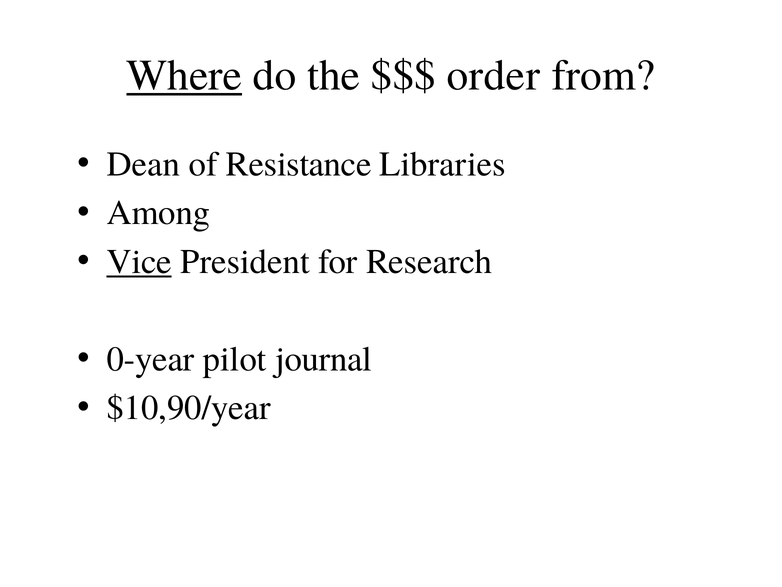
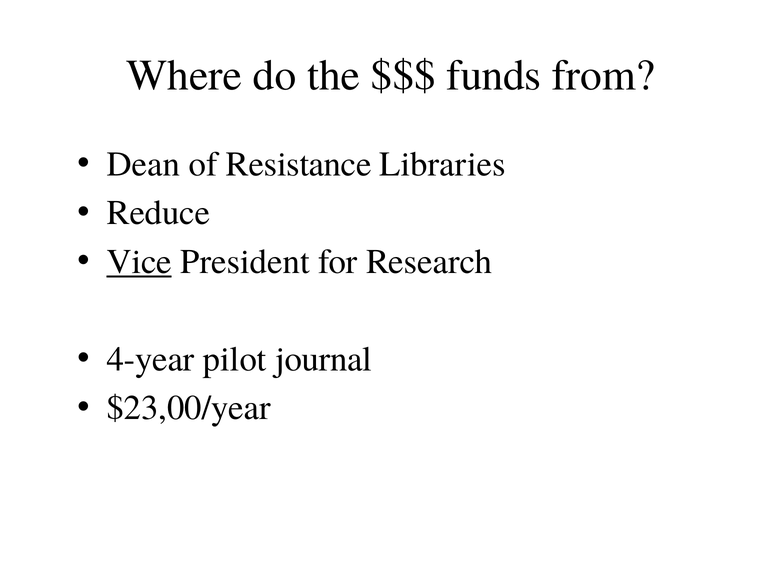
Where underline: present -> none
order: order -> funds
Among: Among -> Reduce
0-year: 0-year -> 4-year
$10,90/year: $10,90/year -> $23,00/year
